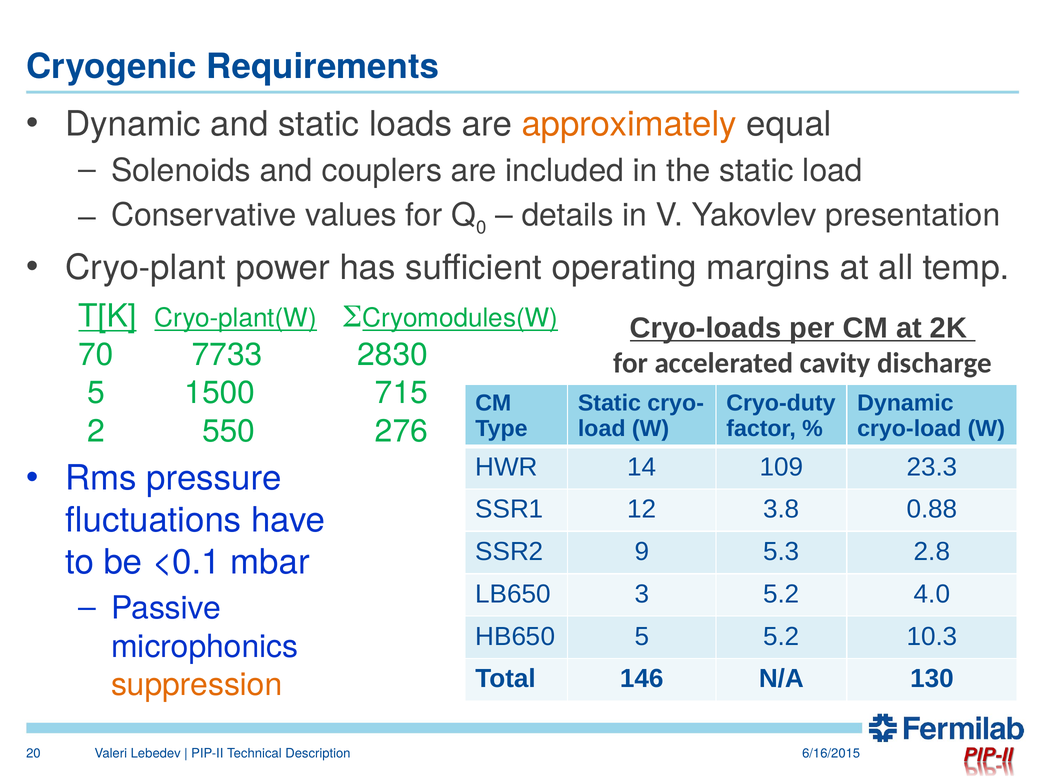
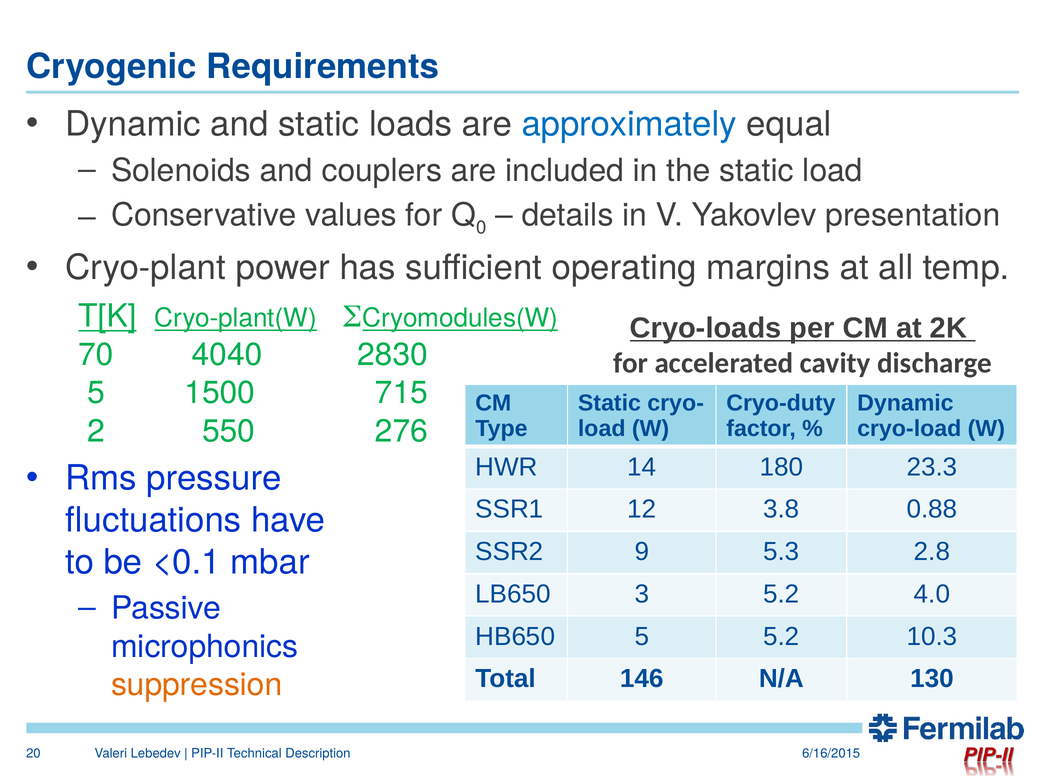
approximately colour: orange -> blue
7733: 7733 -> 4040
109: 109 -> 180
